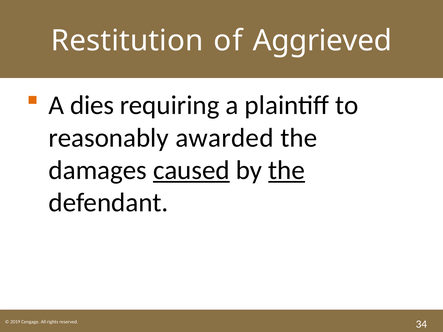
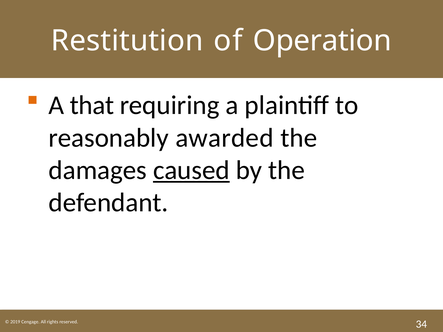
Aggrieved: Aggrieved -> Operation
dies: dies -> that
the at (287, 170) underline: present -> none
